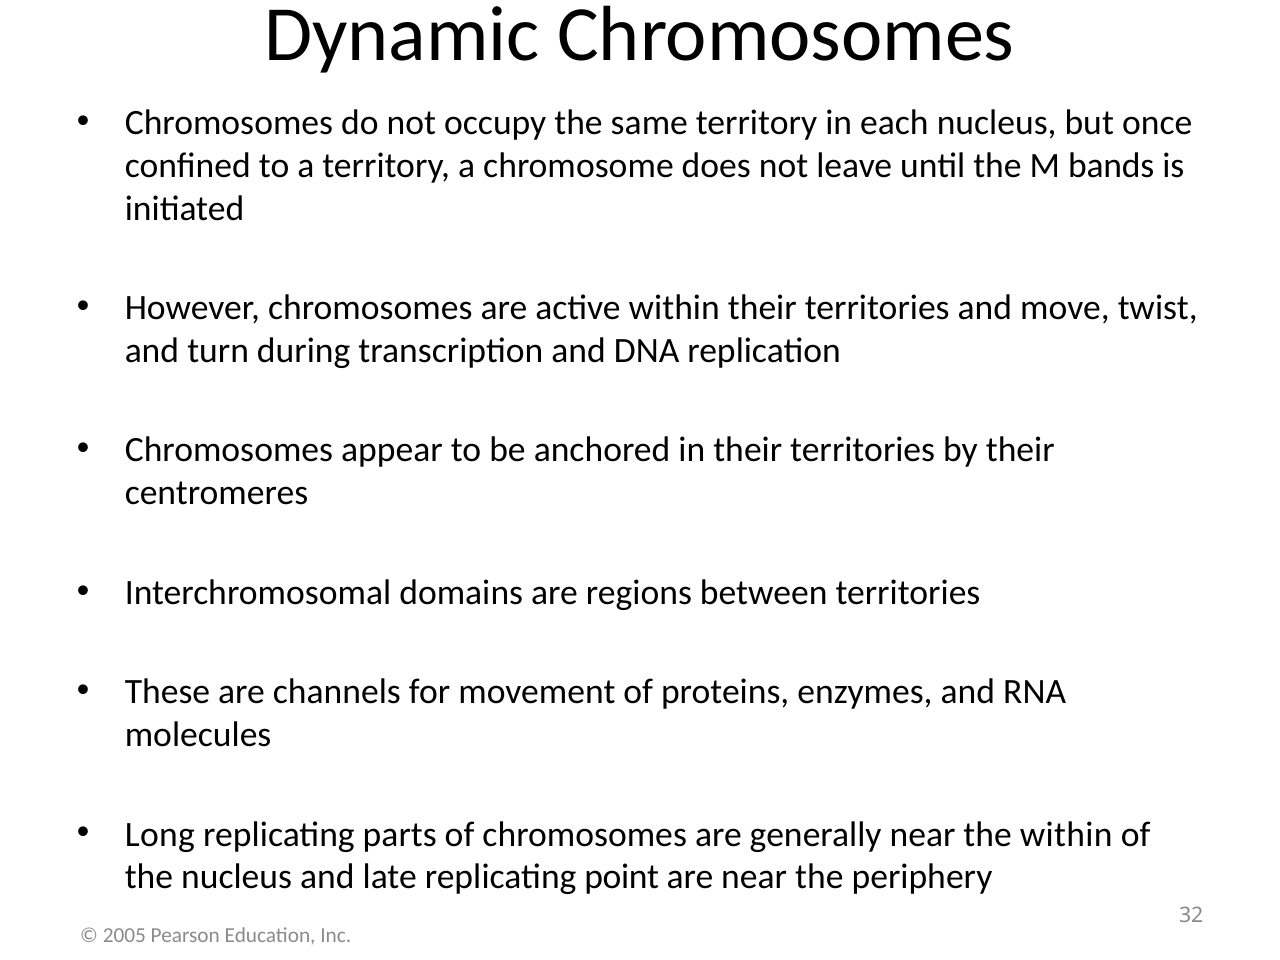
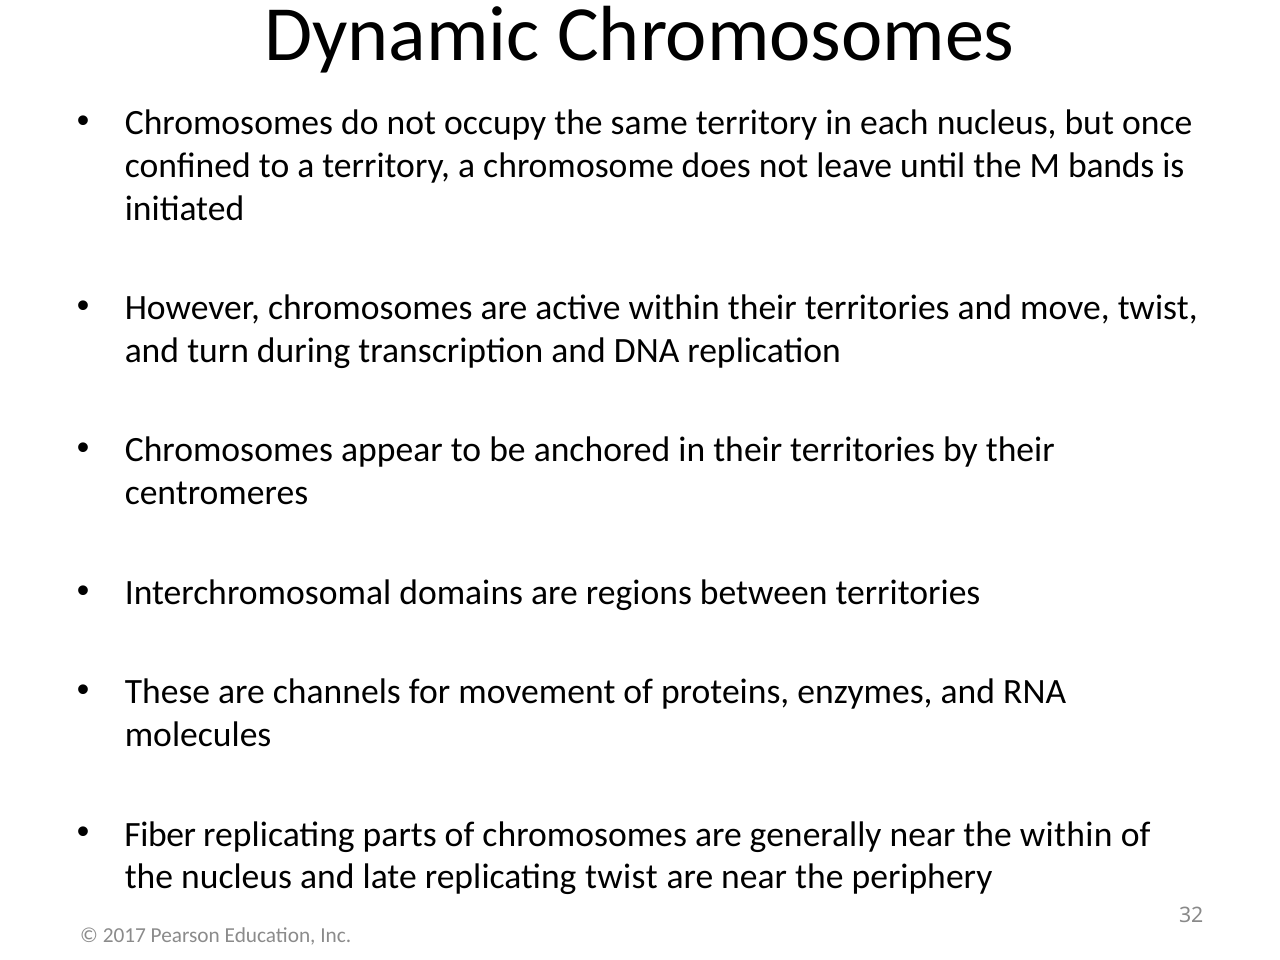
Long: Long -> Fiber
replicating point: point -> twist
2005: 2005 -> 2017
